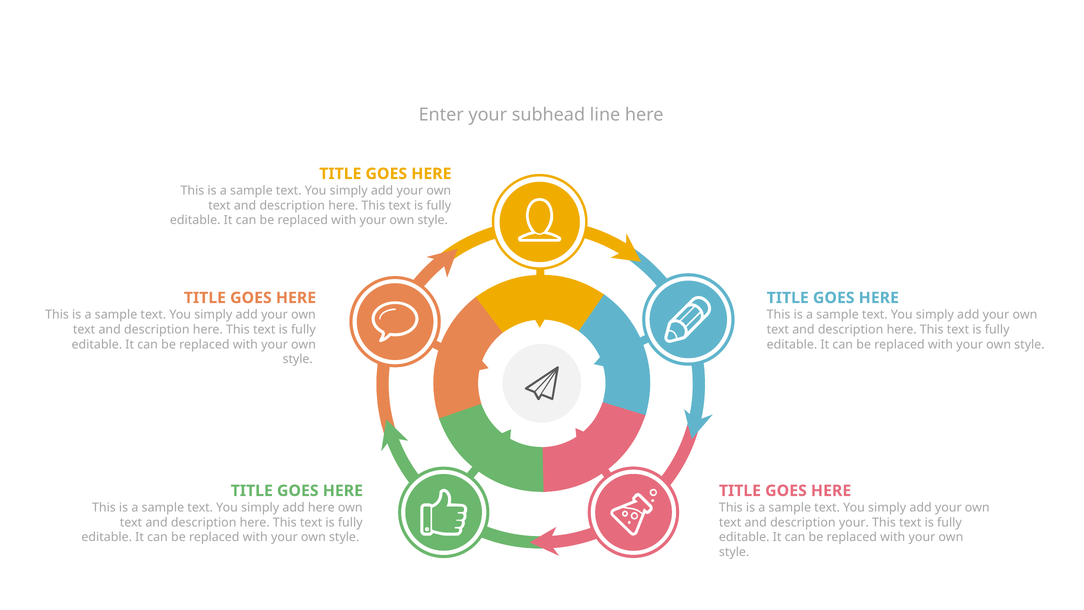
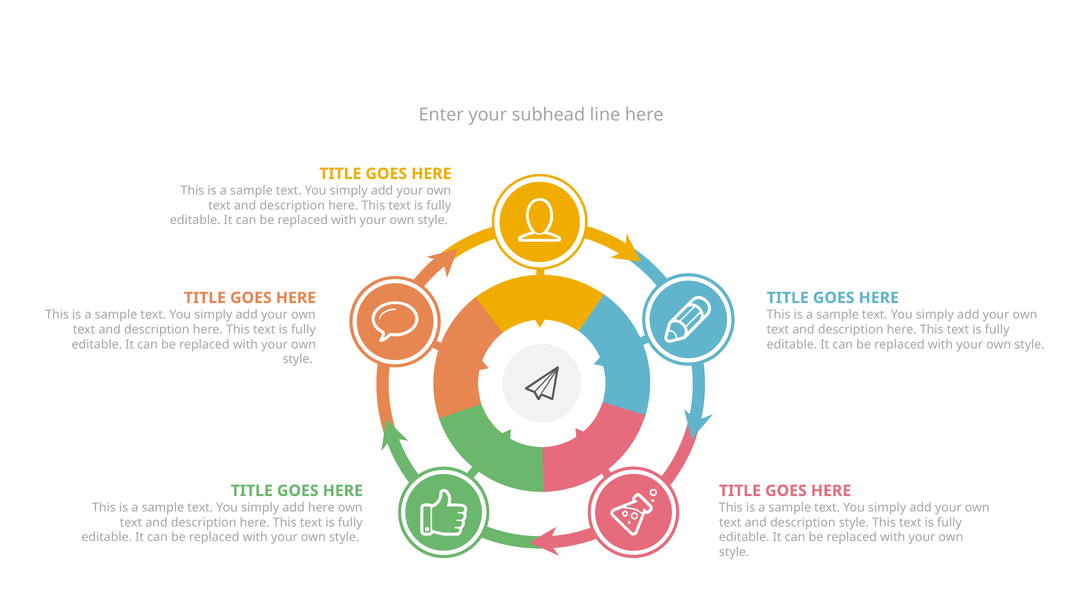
description your: your -> style
